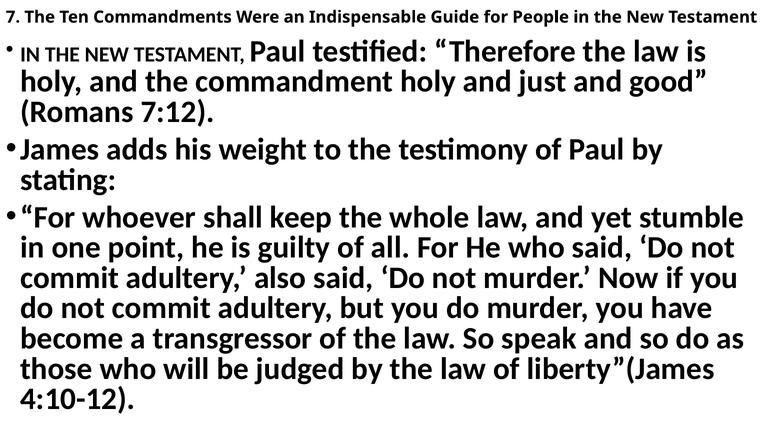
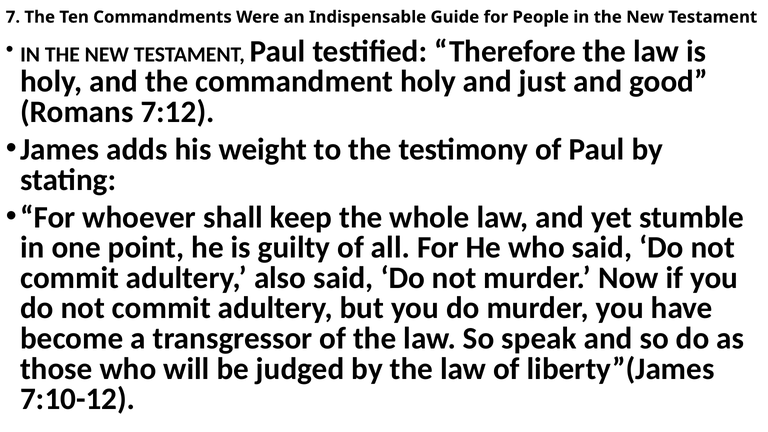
4:10-12: 4:10-12 -> 7:10-12
